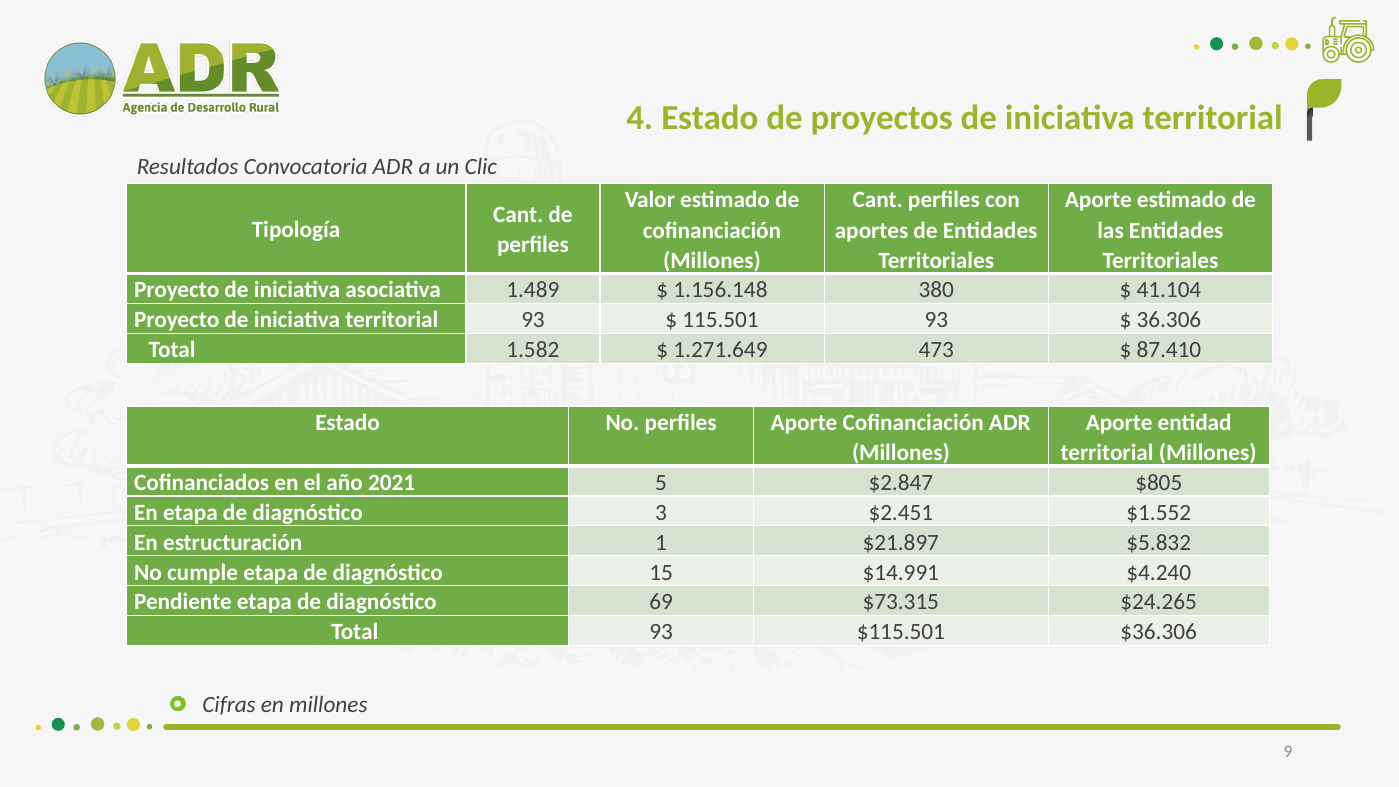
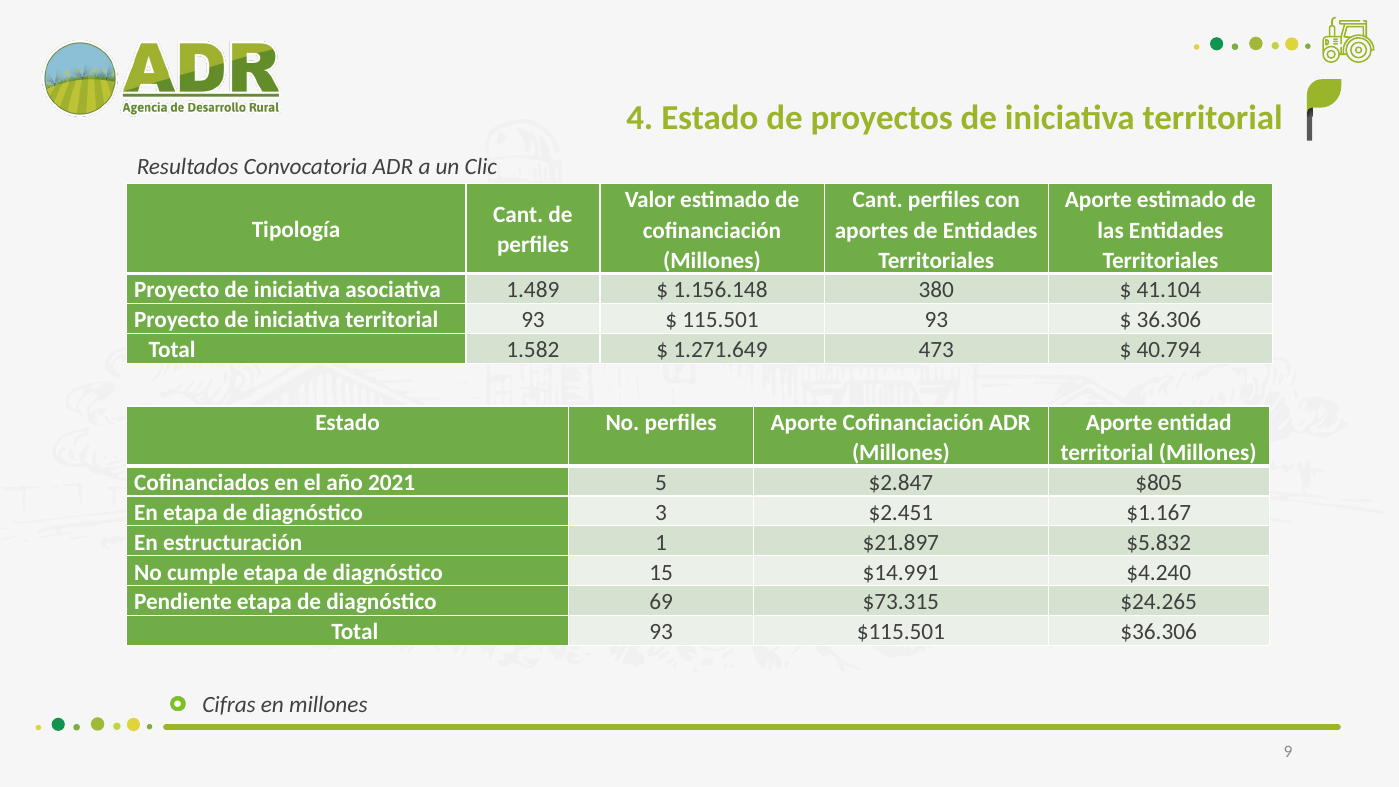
87.410: 87.410 -> 40.794
$1.552: $1.552 -> $1.167
